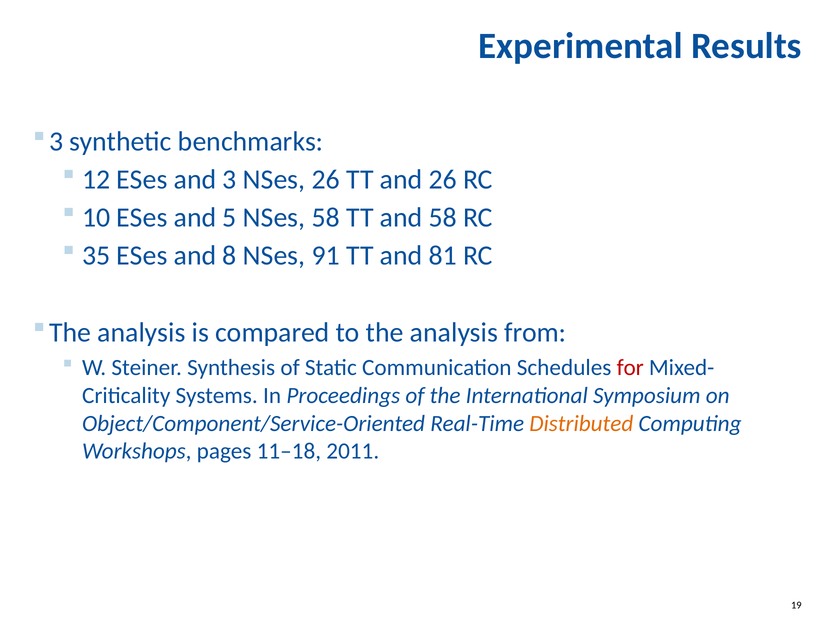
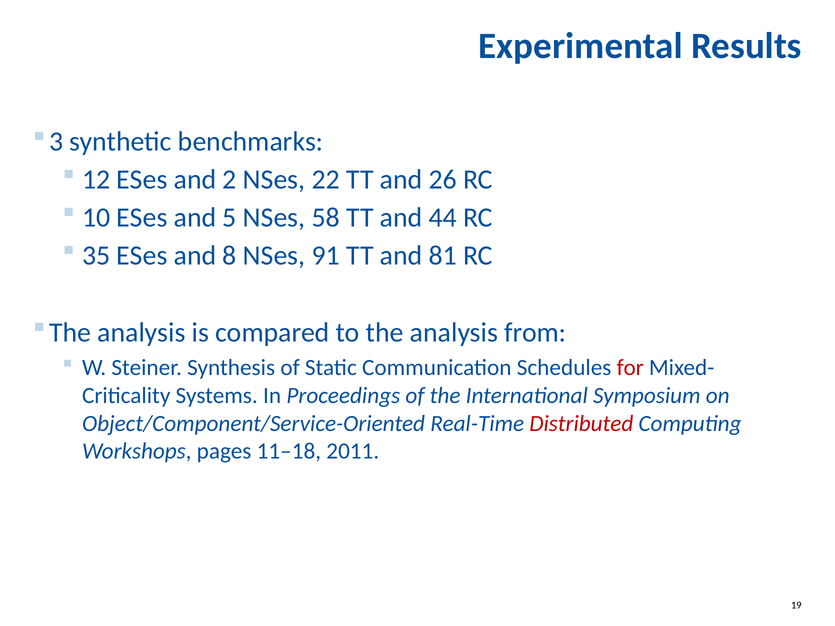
and 3: 3 -> 2
NSes 26: 26 -> 22
and 58: 58 -> 44
Distributed colour: orange -> red
